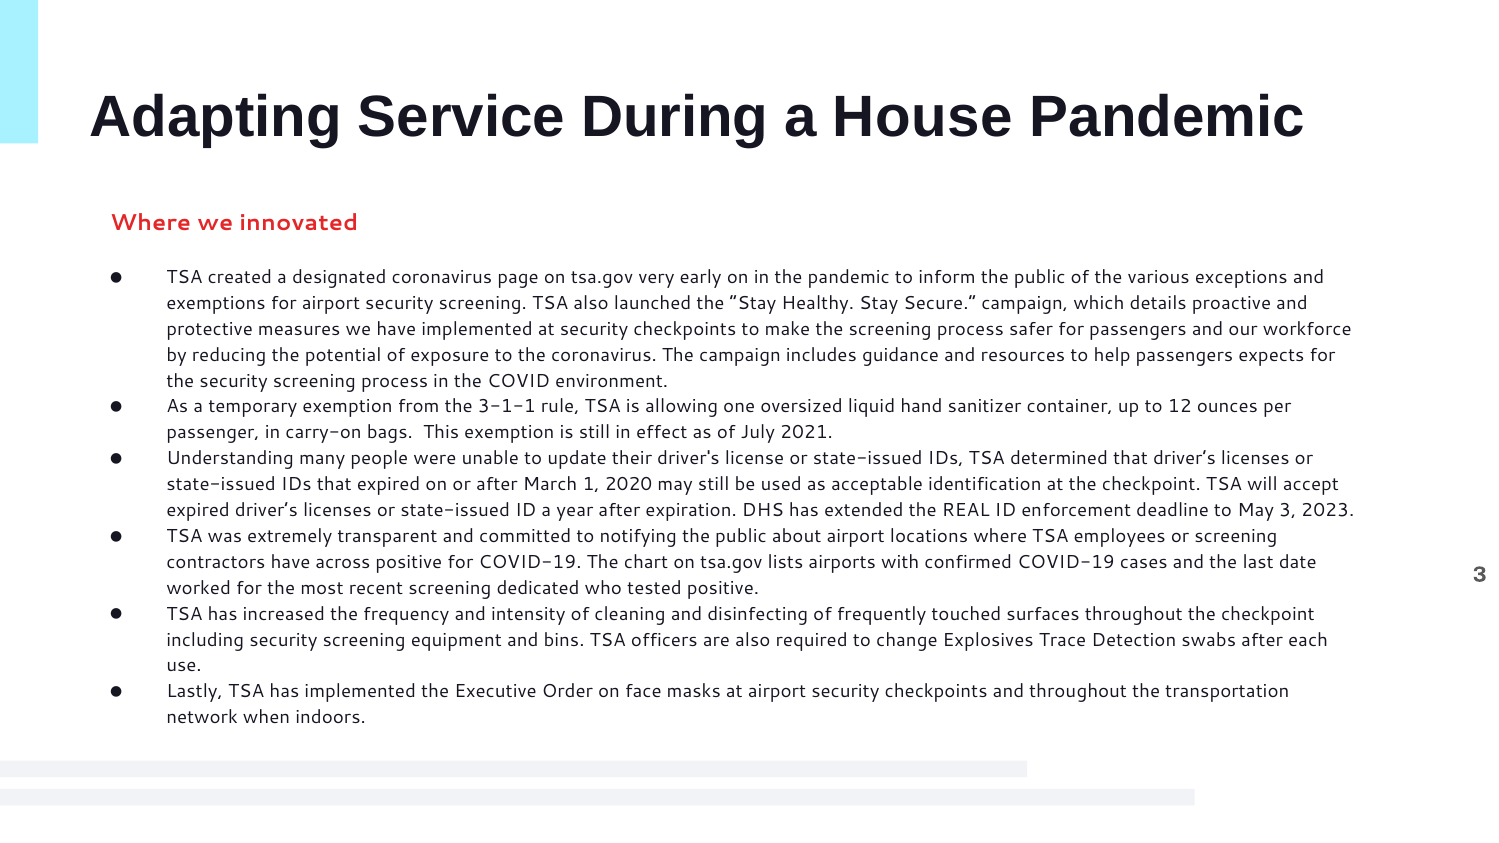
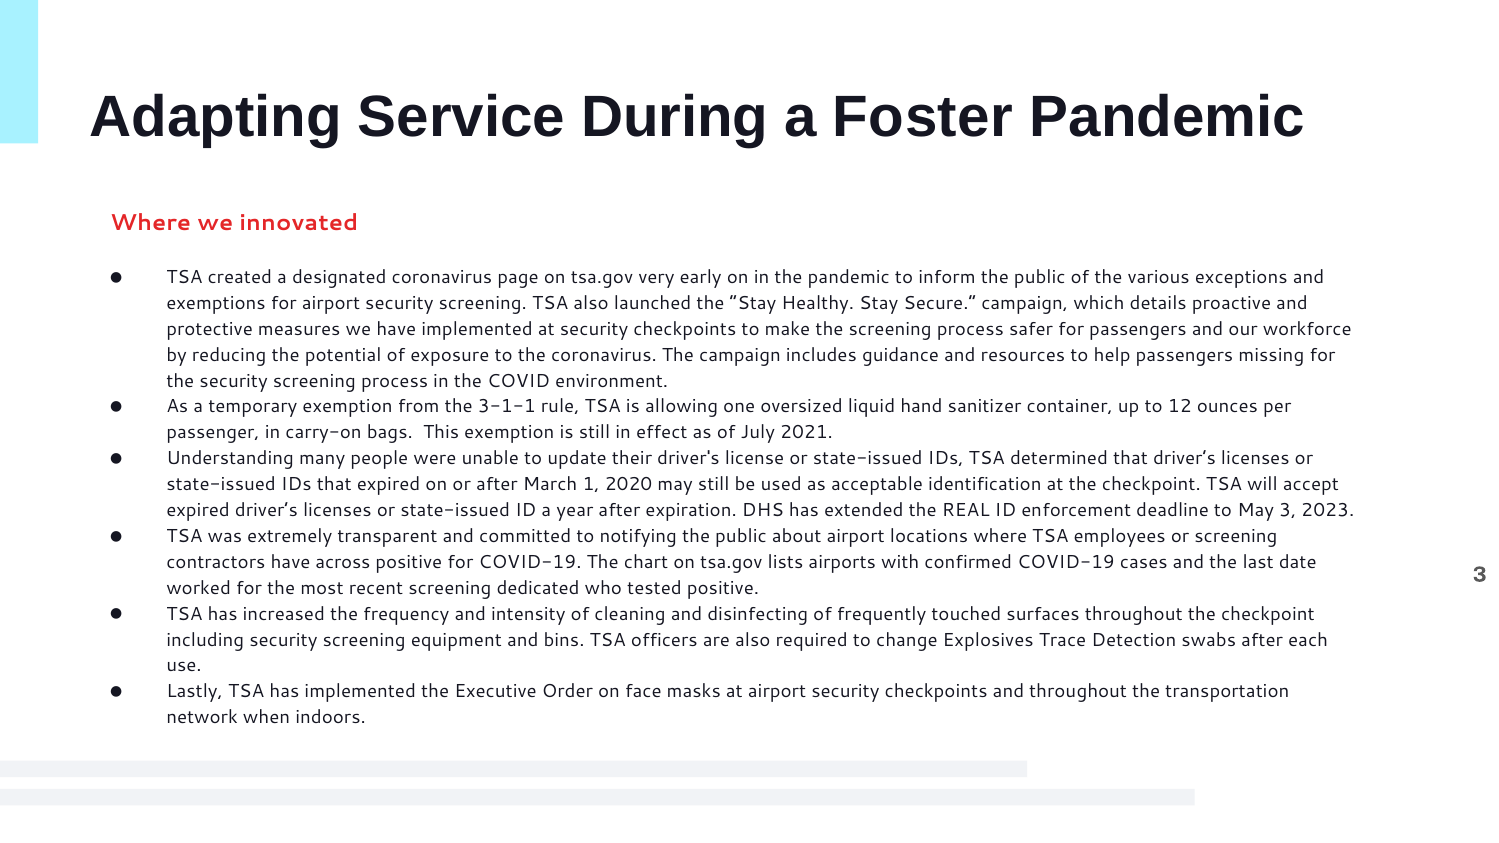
House: House -> Foster
expects: expects -> missing
